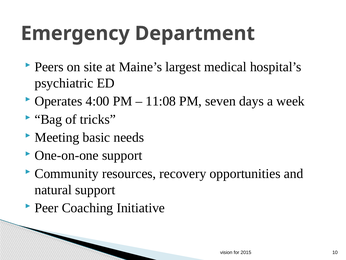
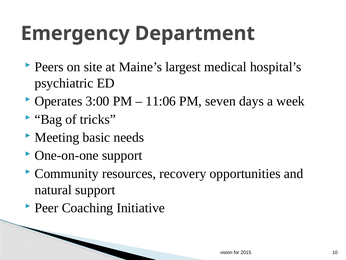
4:00: 4:00 -> 3:00
11:08: 11:08 -> 11:06
